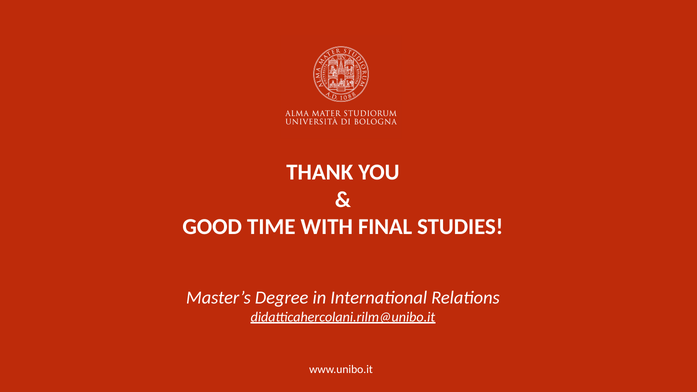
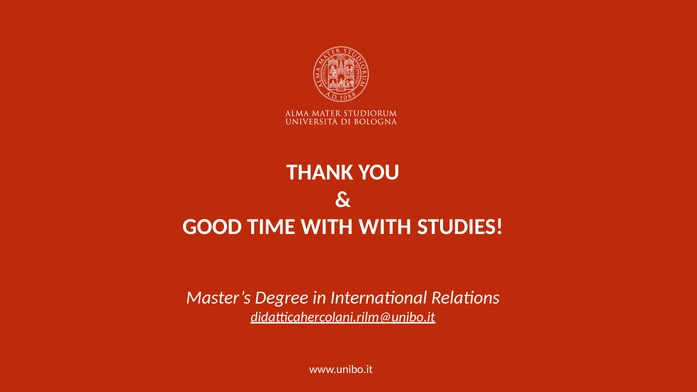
WITH FINAL: FINAL -> WITH
